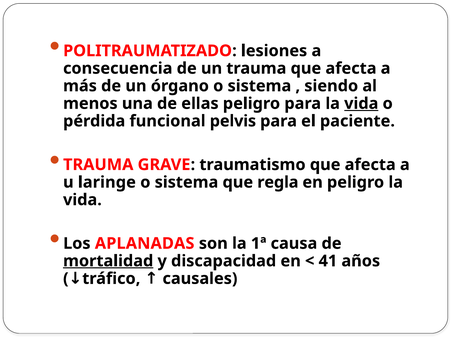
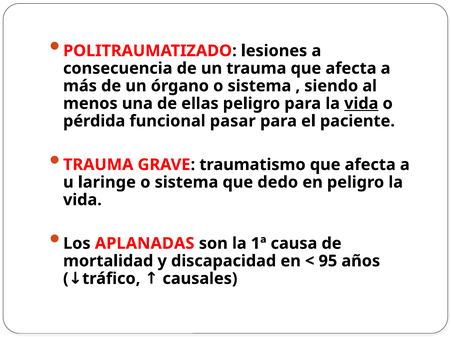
pelvis: pelvis -> pasar
regla: regla -> dedo
mortalidad underline: present -> none
41: 41 -> 95
